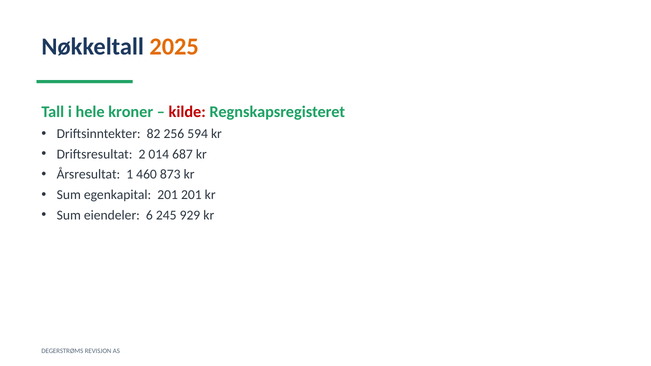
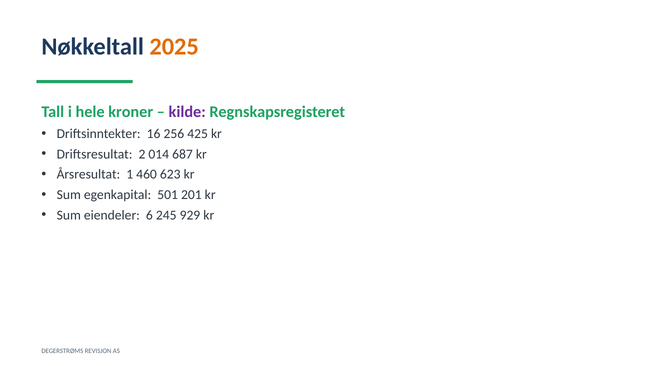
kilde colour: red -> purple
82: 82 -> 16
594: 594 -> 425
873: 873 -> 623
egenkapital 201: 201 -> 501
